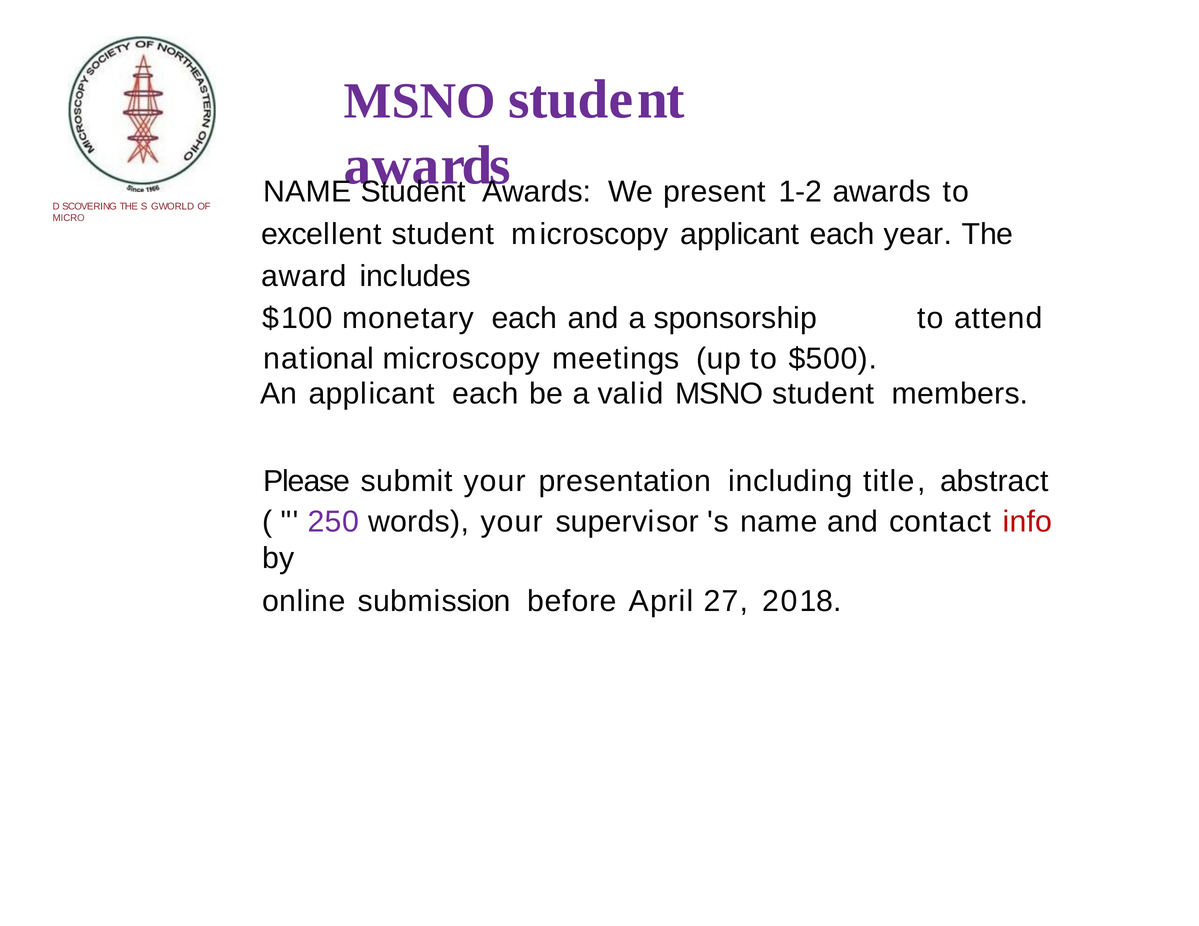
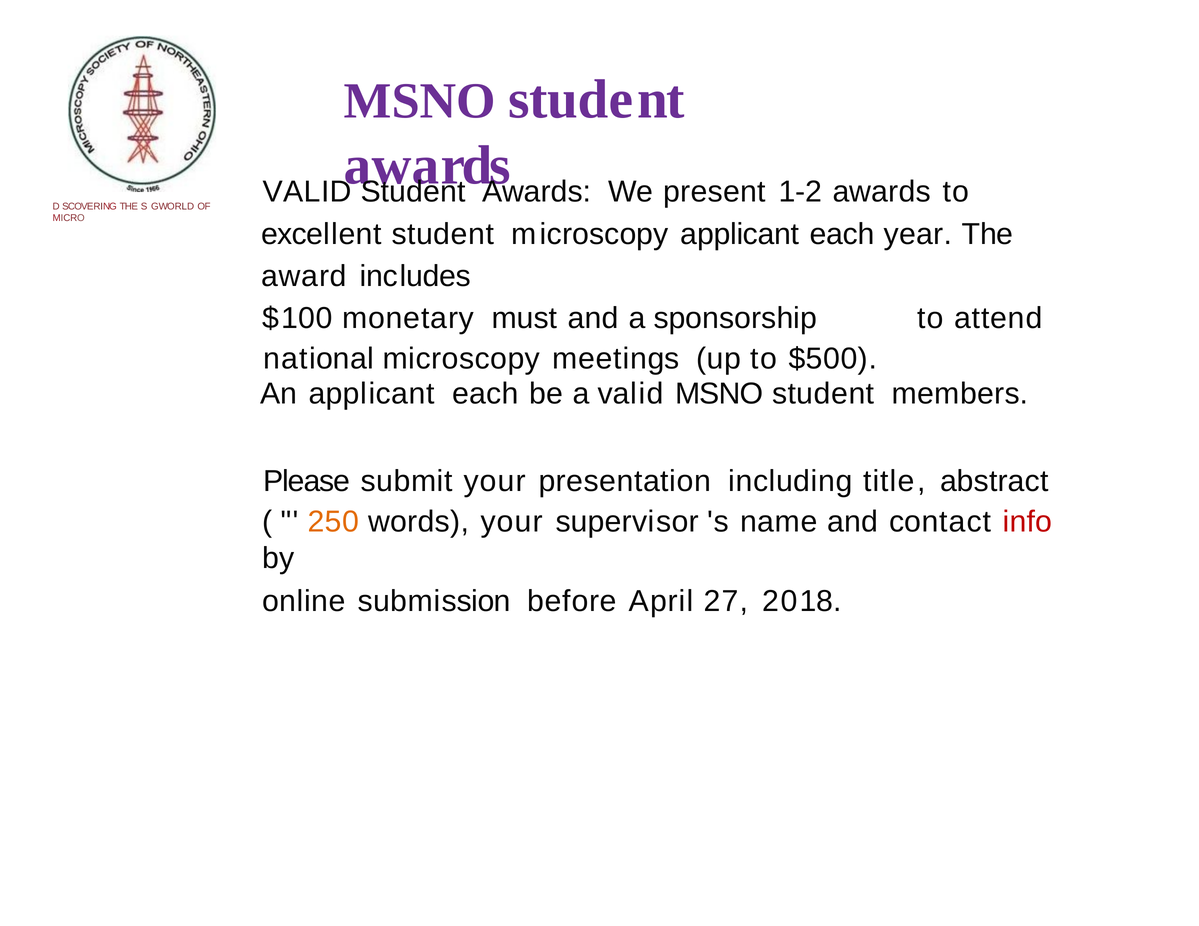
NAME at (307, 192): NAME -> VALID
monetary each: each -> must
250 colour: purple -> orange
